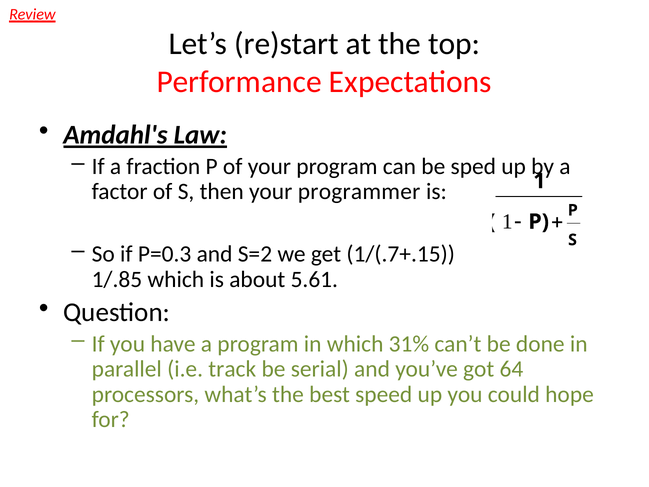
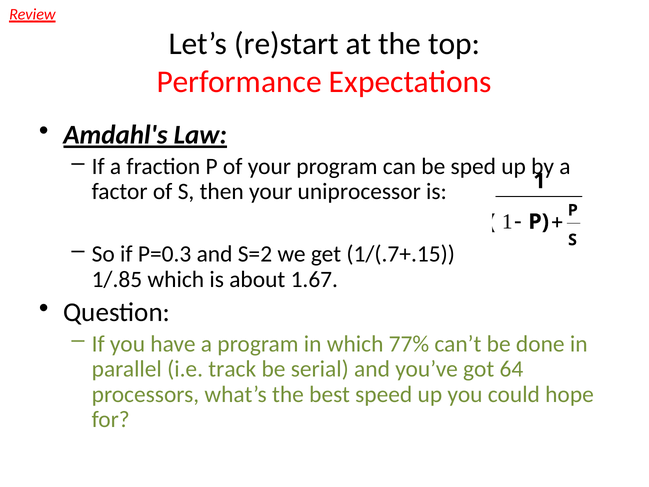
programmer: programmer -> uniprocessor
5.61: 5.61 -> 1.67
31%: 31% -> 77%
